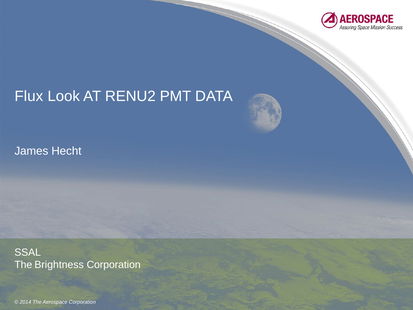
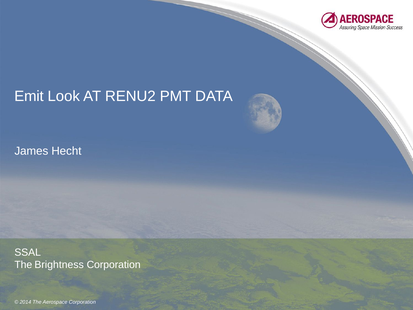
Flux: Flux -> Emit
